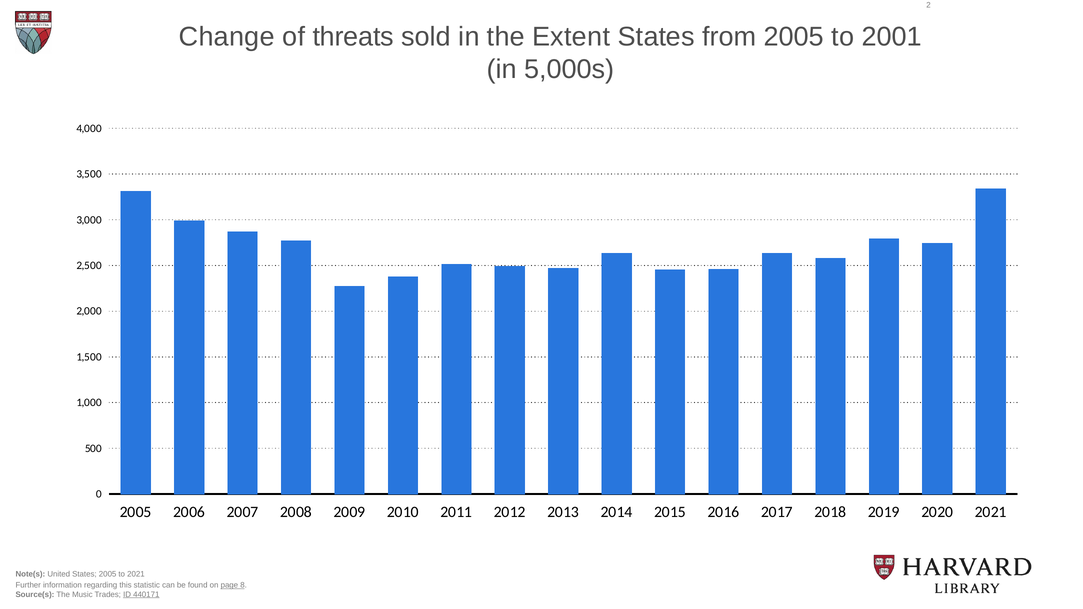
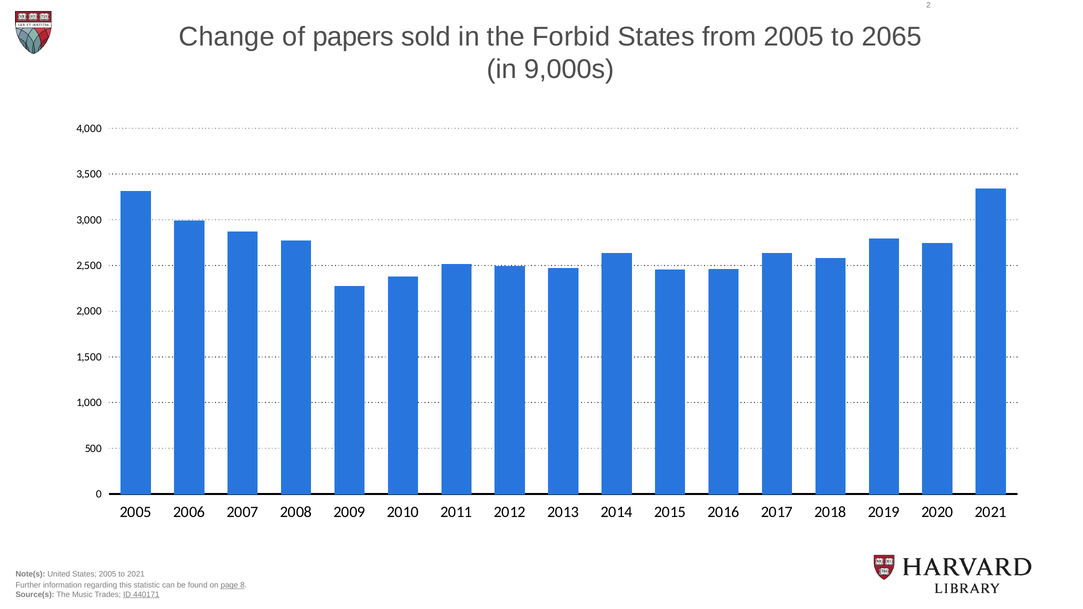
threats: threats -> papers
Extent: Extent -> Forbid
2001: 2001 -> 2065
5,000s: 5,000s -> 9,000s
